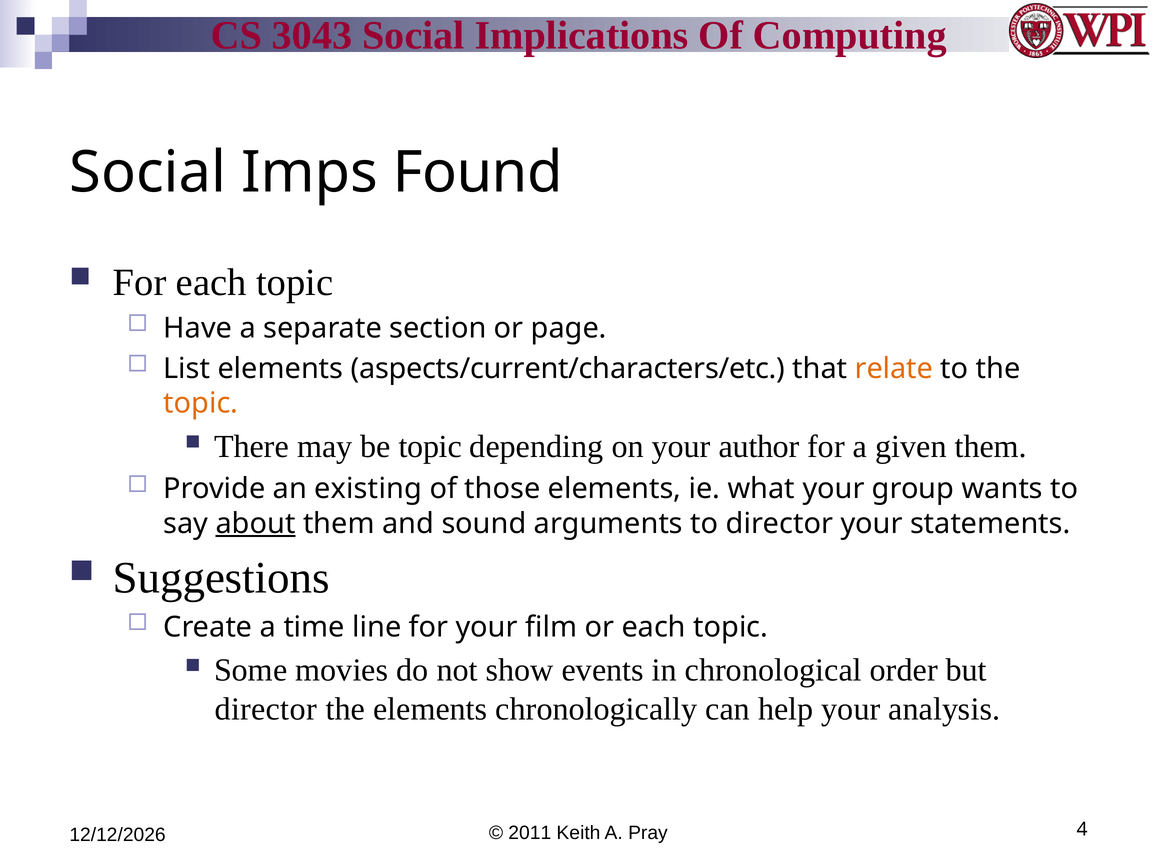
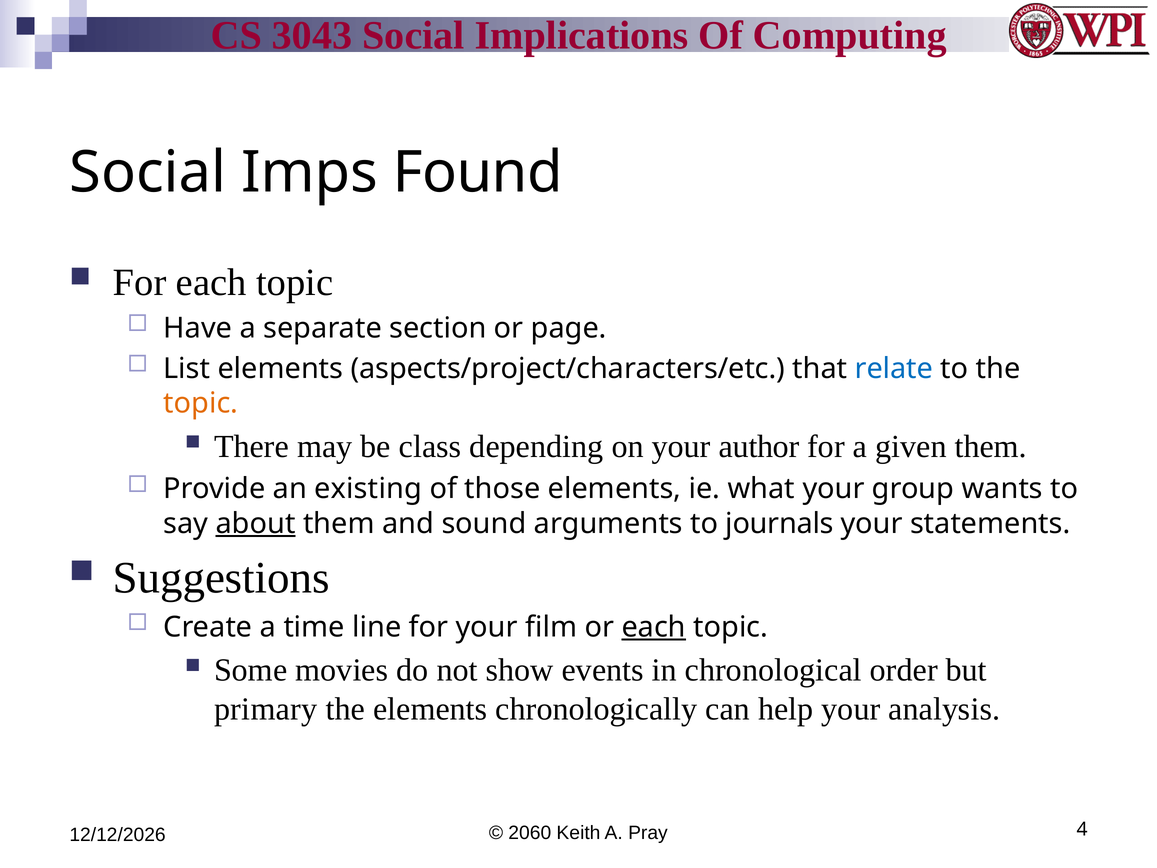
aspects/current/characters/etc: aspects/current/characters/etc -> aspects/project/characters/etc
relate colour: orange -> blue
be topic: topic -> class
to director: director -> journals
each at (654, 627) underline: none -> present
director at (266, 709): director -> primary
2011: 2011 -> 2060
